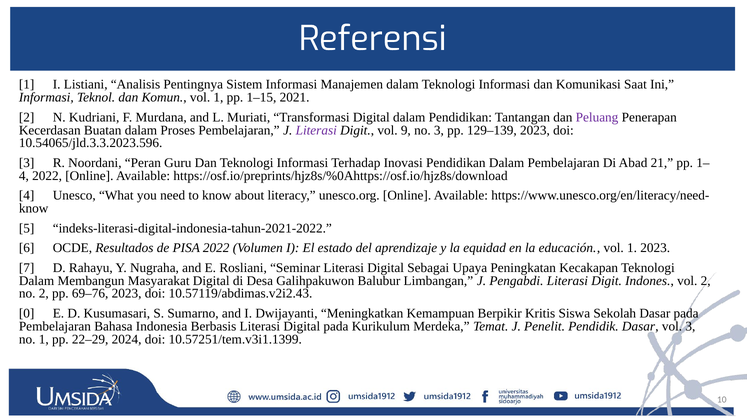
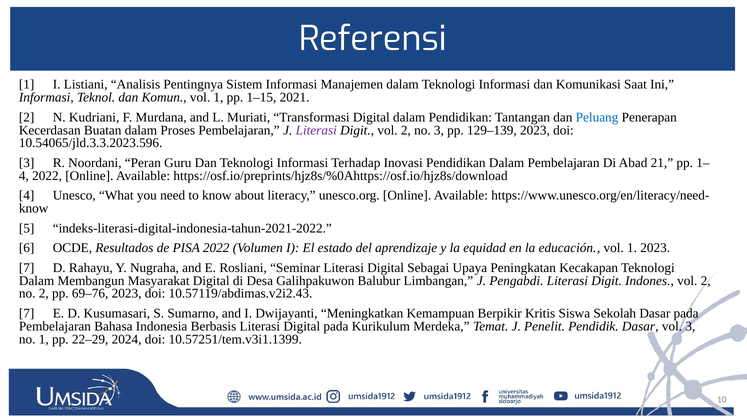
Peluang colour: purple -> blue
Digit vol 9: 9 -> 2
0 at (27, 314): 0 -> 7
